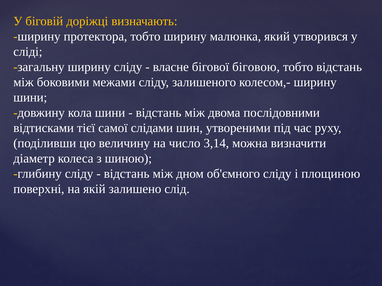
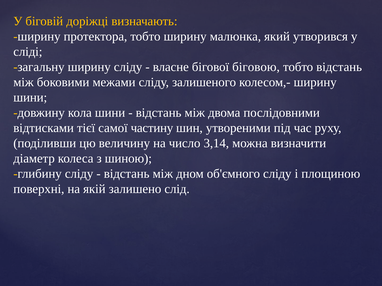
слідами: слідами -> частину
